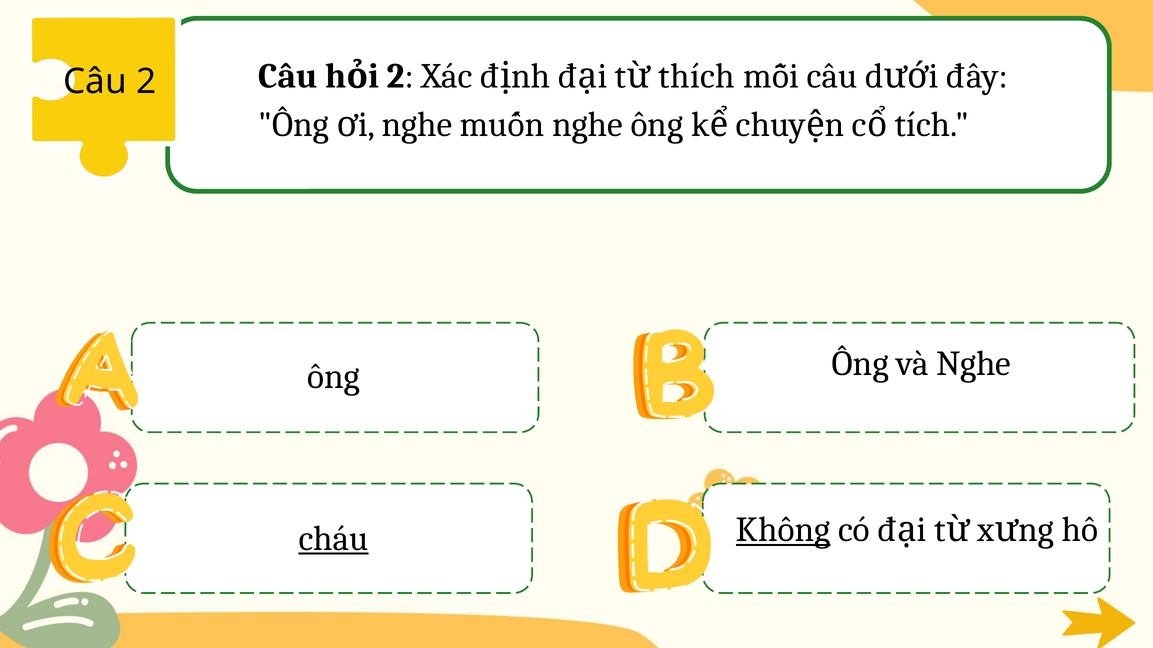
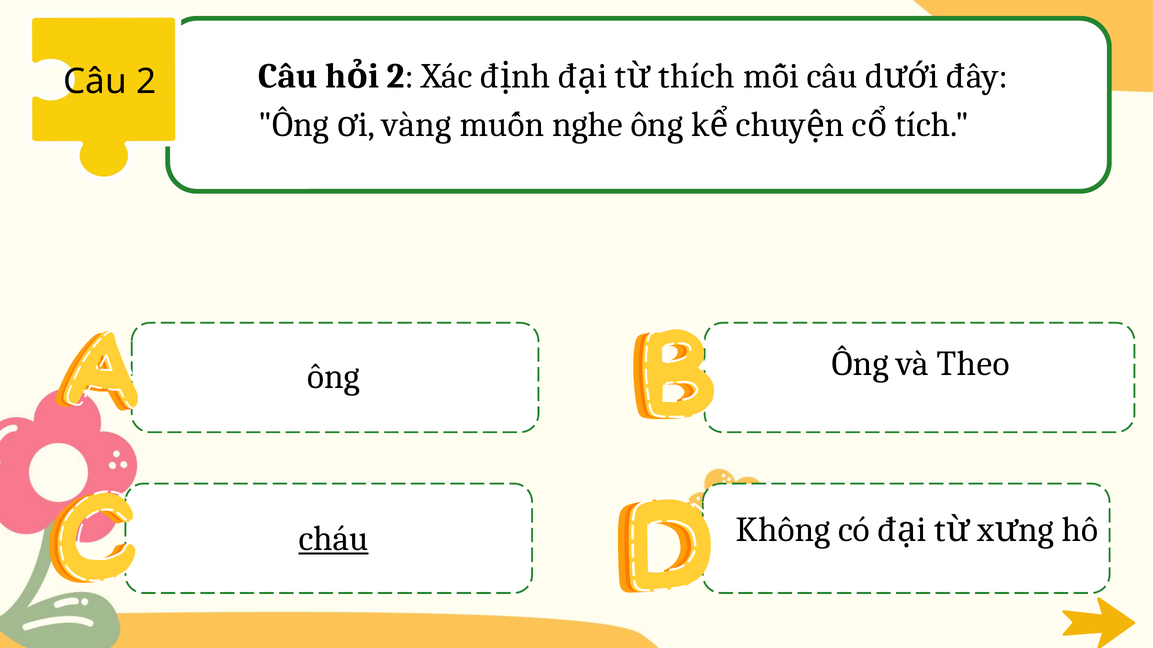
nghe at (417, 125): nghe -> vàng
và Nghe: Nghe -> Theo
Không underline: present -> none
